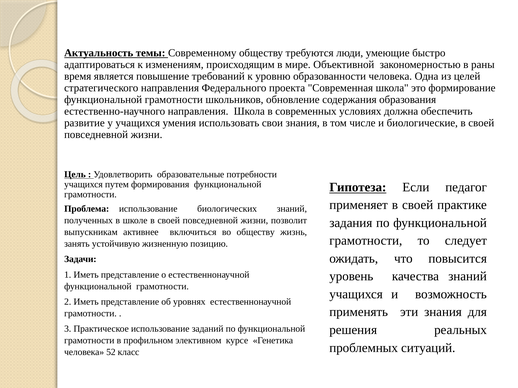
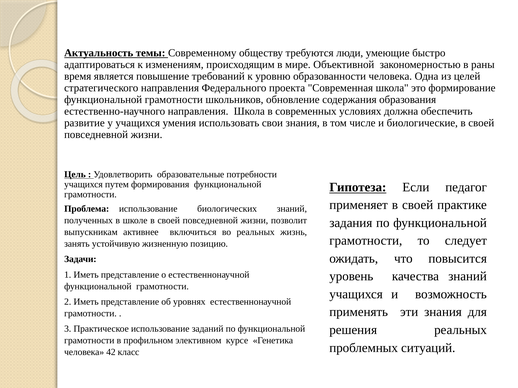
во обществу: обществу -> реальных
52: 52 -> 42
